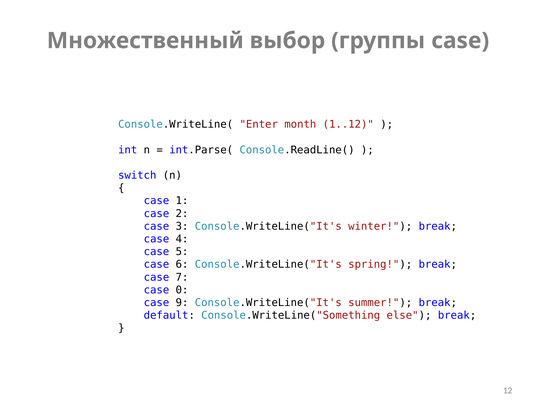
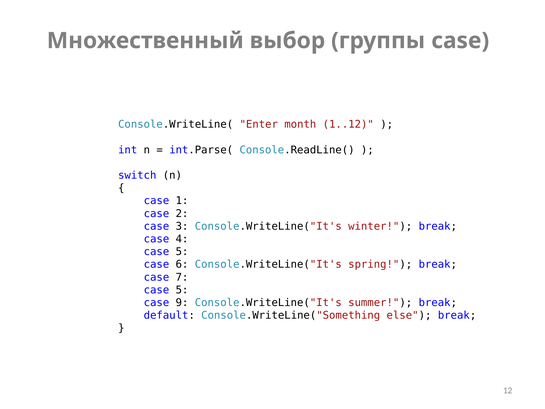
0 at (182, 290): 0 -> 5
